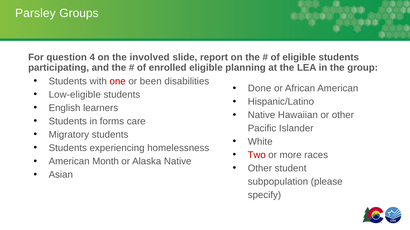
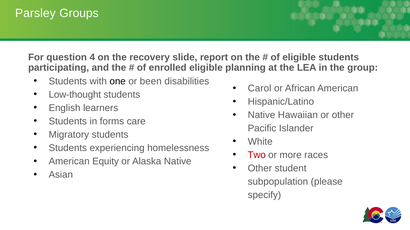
involved: involved -> recovery
one colour: red -> black
Done: Done -> Carol
Low-eligible: Low-eligible -> Low-thought
Month: Month -> Equity
